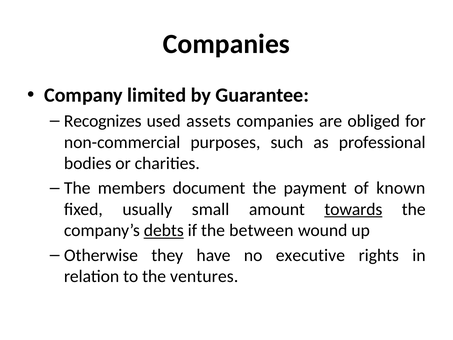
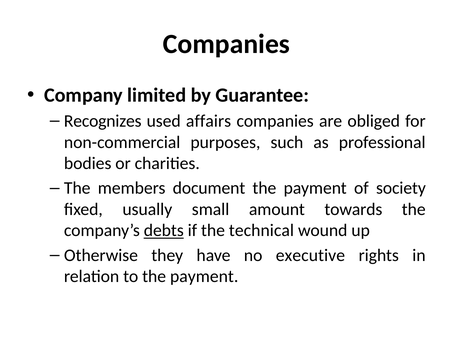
assets: assets -> affairs
known: known -> society
towards underline: present -> none
between: between -> technical
to the ventures: ventures -> payment
